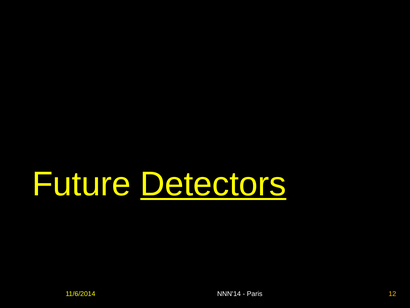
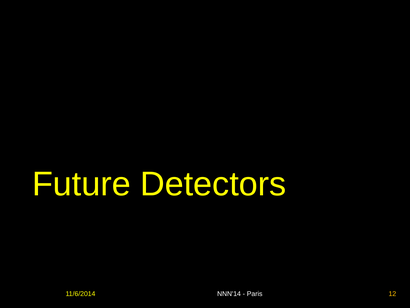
Detectors underline: present -> none
